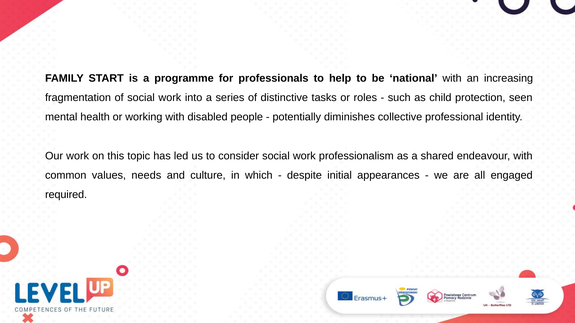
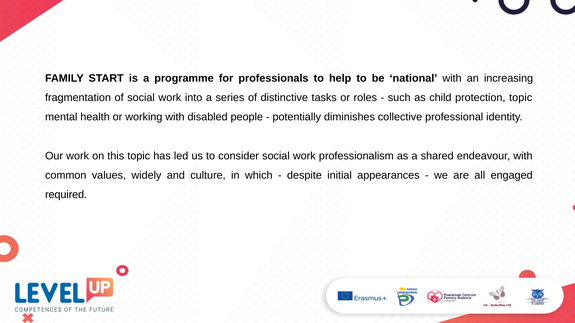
protection seen: seen -> topic
needs: needs -> widely
